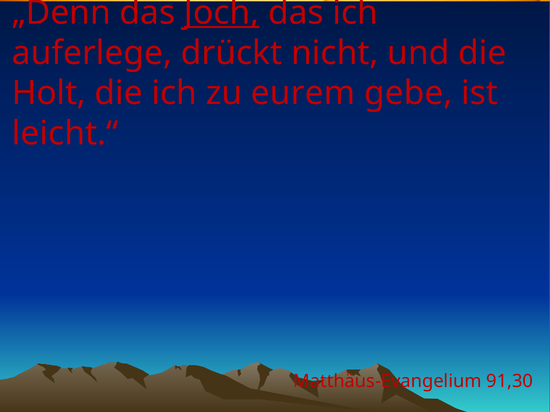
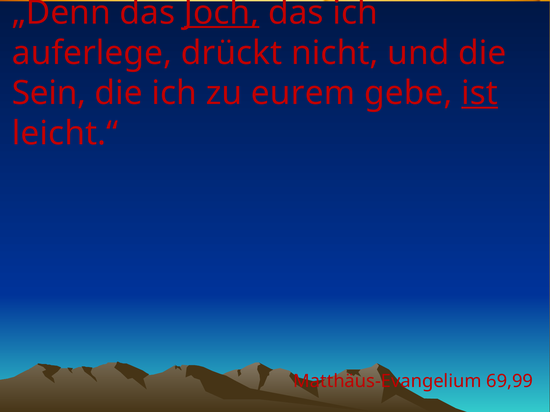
Holt: Holt -> Sein
ist underline: none -> present
91,30: 91,30 -> 69,99
